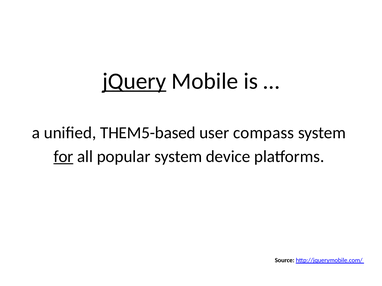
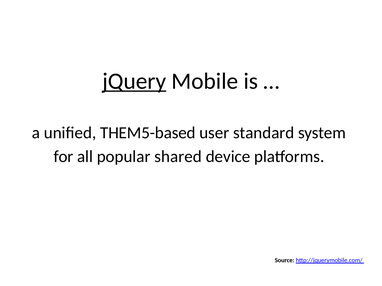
compass: compass -> standard
for underline: present -> none
popular system: system -> shared
